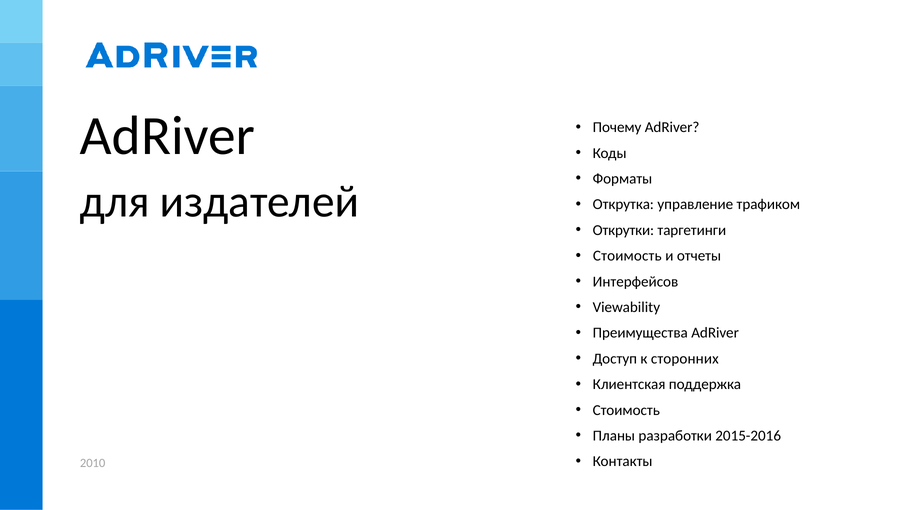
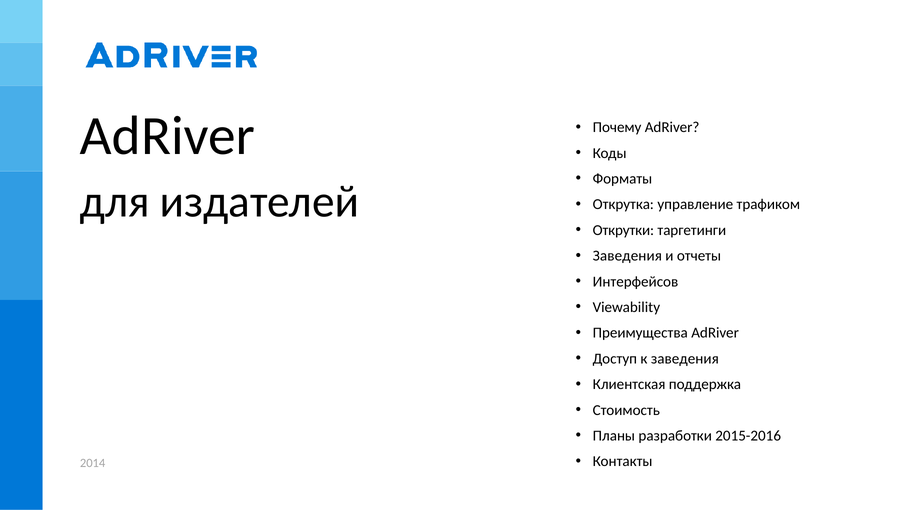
Стоимость at (627, 256): Стоимость -> Заведения
к сторонних: сторонних -> заведения
2010: 2010 -> 2014
